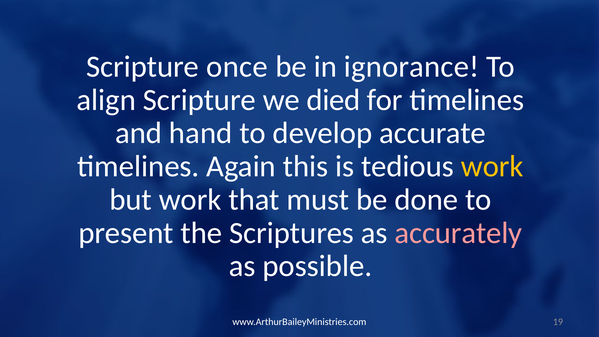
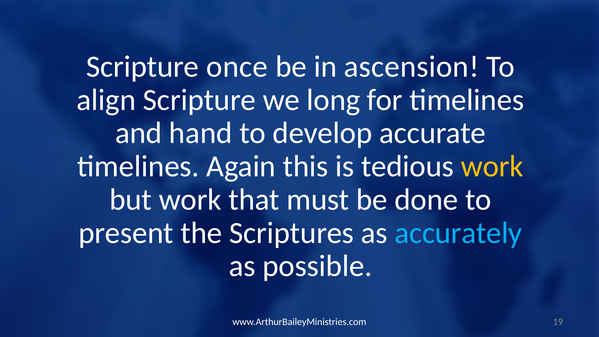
ignorance: ignorance -> ascension
died: died -> long
accurately colour: pink -> light blue
